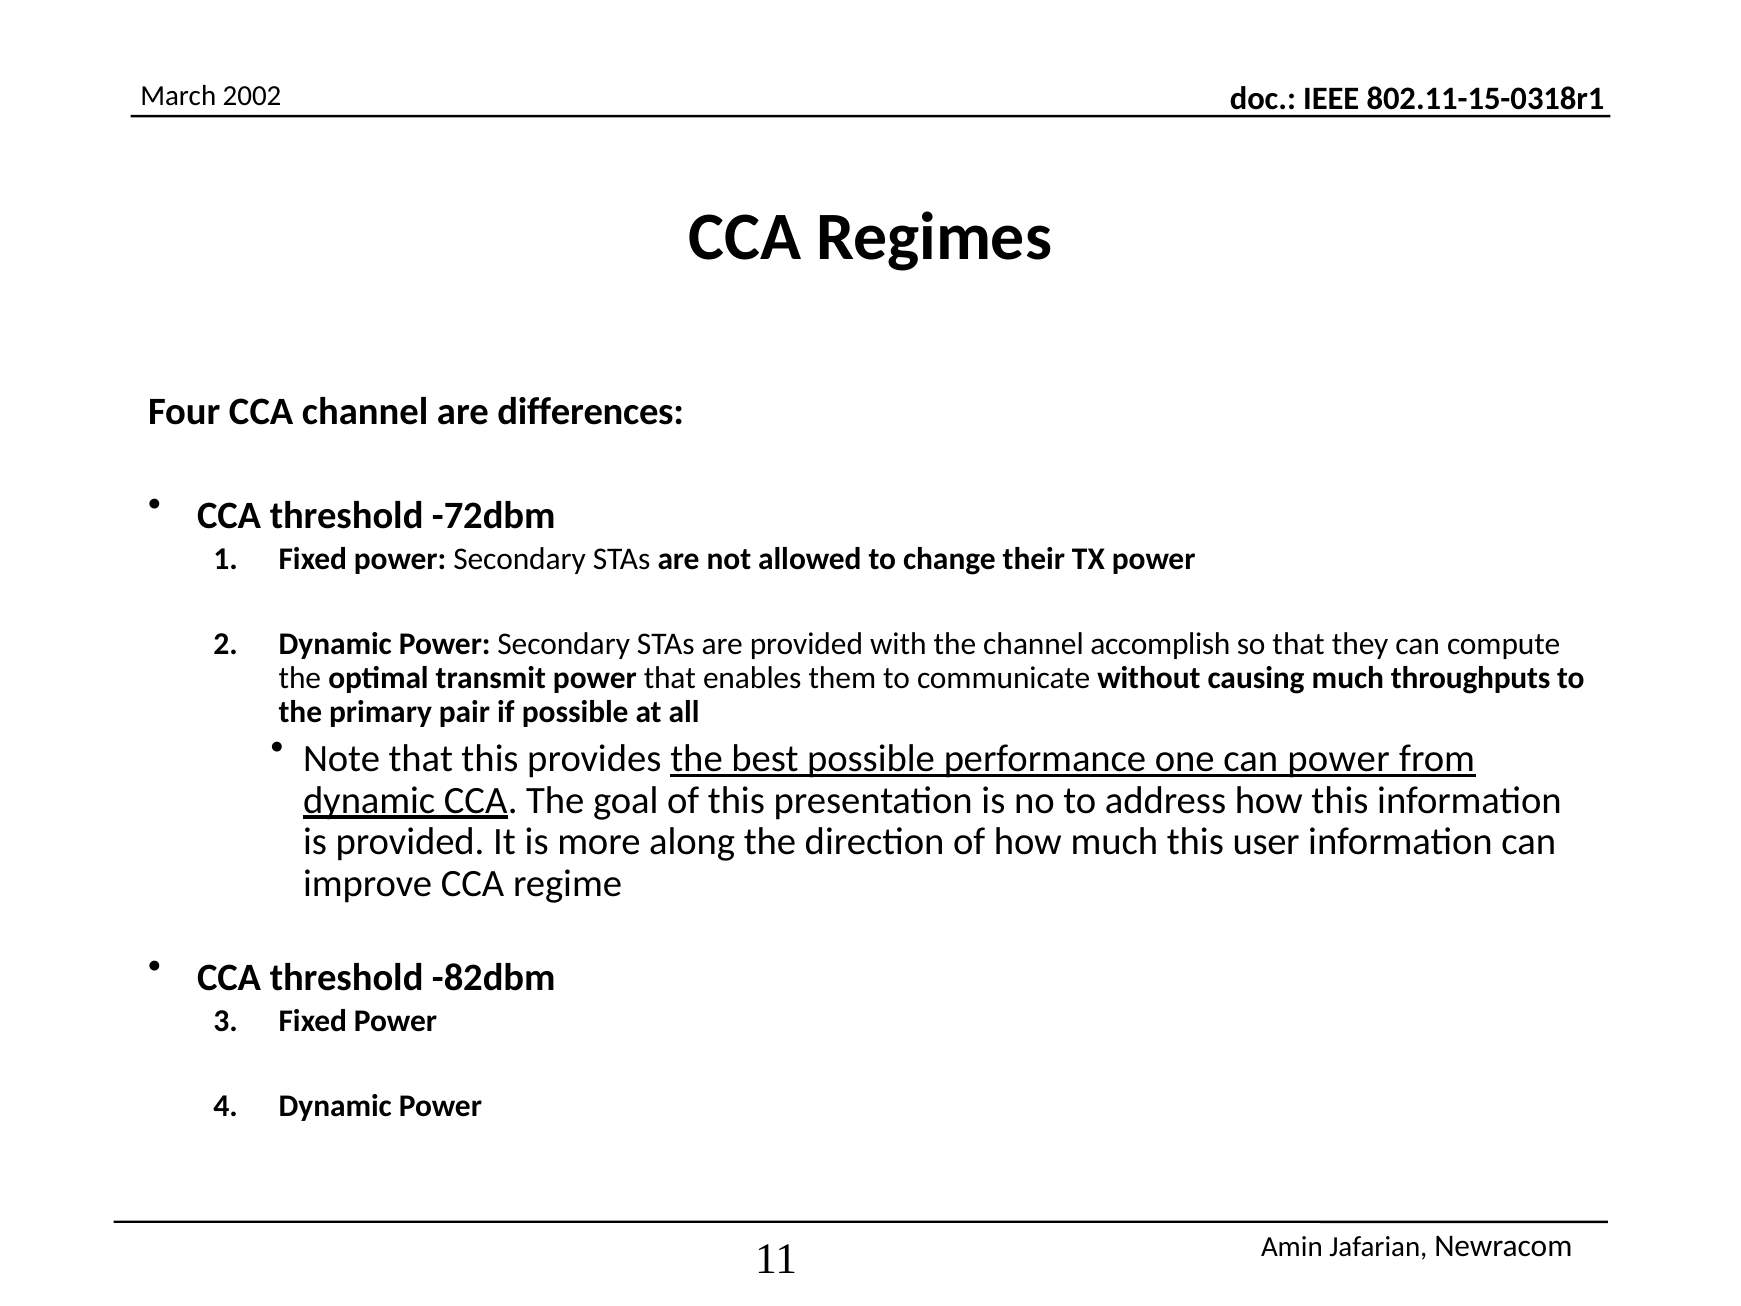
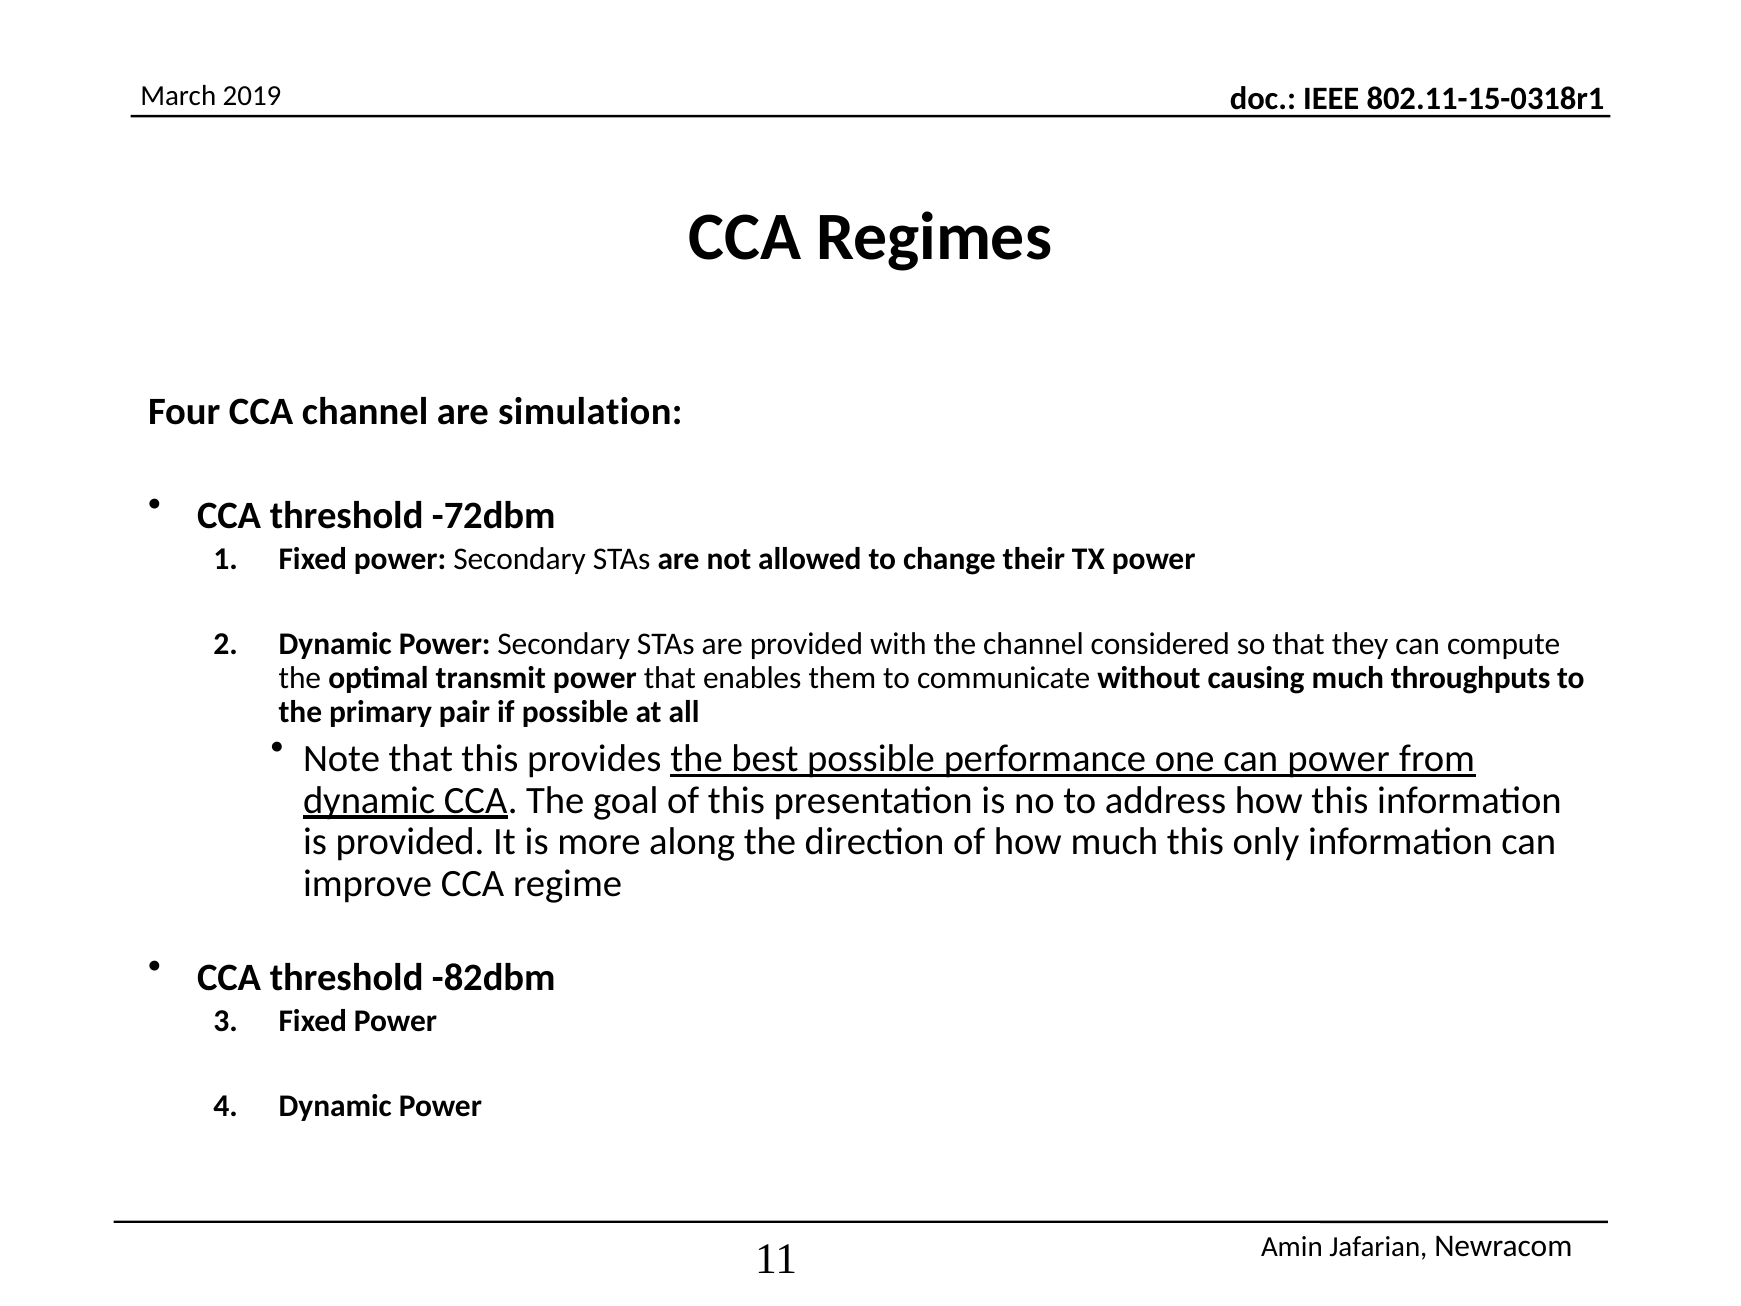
2002: 2002 -> 2019
differences: differences -> simulation
accomplish: accomplish -> considered
user: user -> only
